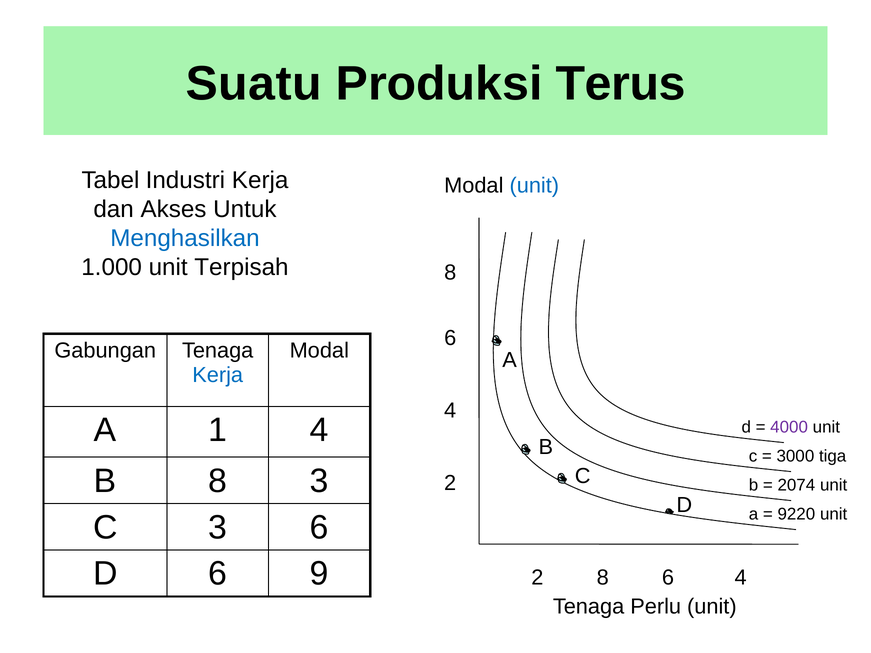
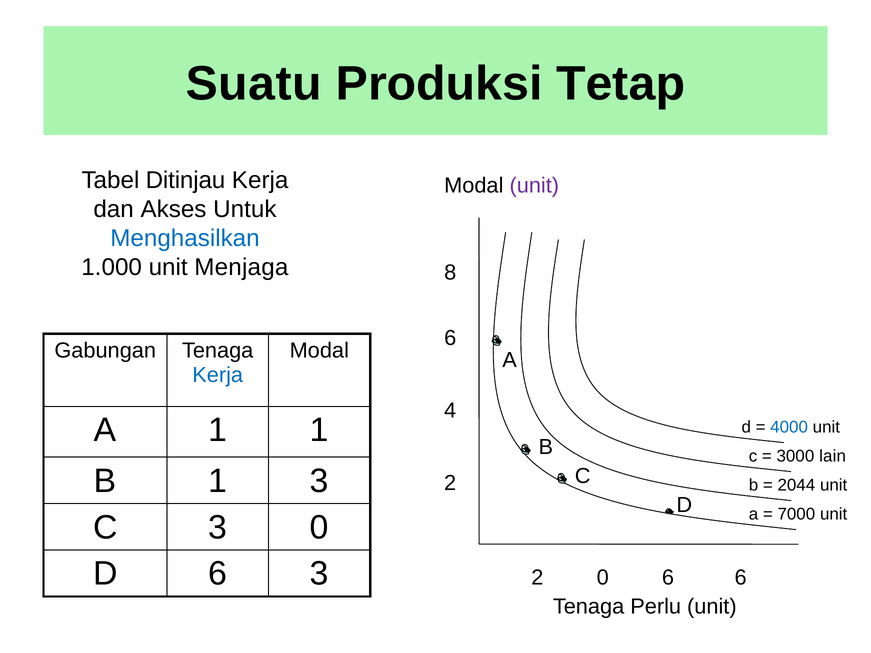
Terus: Terus -> Tetap
Industri: Industri -> Ditinjau
unit at (534, 186) colour: blue -> purple
Terpisah: Terpisah -> Menjaga
1 4: 4 -> 1
4000 colour: purple -> blue
tiga: tiga -> lain
B 8: 8 -> 1
2074: 2074 -> 2044
9220: 9220 -> 7000
3 6: 6 -> 0
6 9: 9 -> 3
2 8: 8 -> 0
6 4: 4 -> 6
